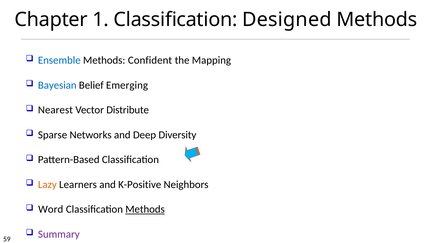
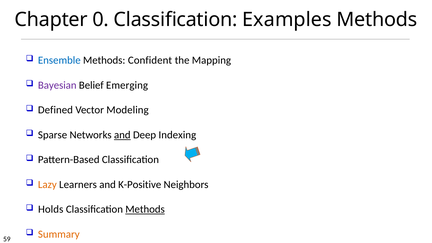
1: 1 -> 0
Designed: Designed -> Examples
Bayesian colour: blue -> purple
Nearest: Nearest -> Defined
Distribute: Distribute -> Modeling
and at (122, 135) underline: none -> present
Diversity: Diversity -> Indexing
Word: Word -> Holds
Summary colour: purple -> orange
